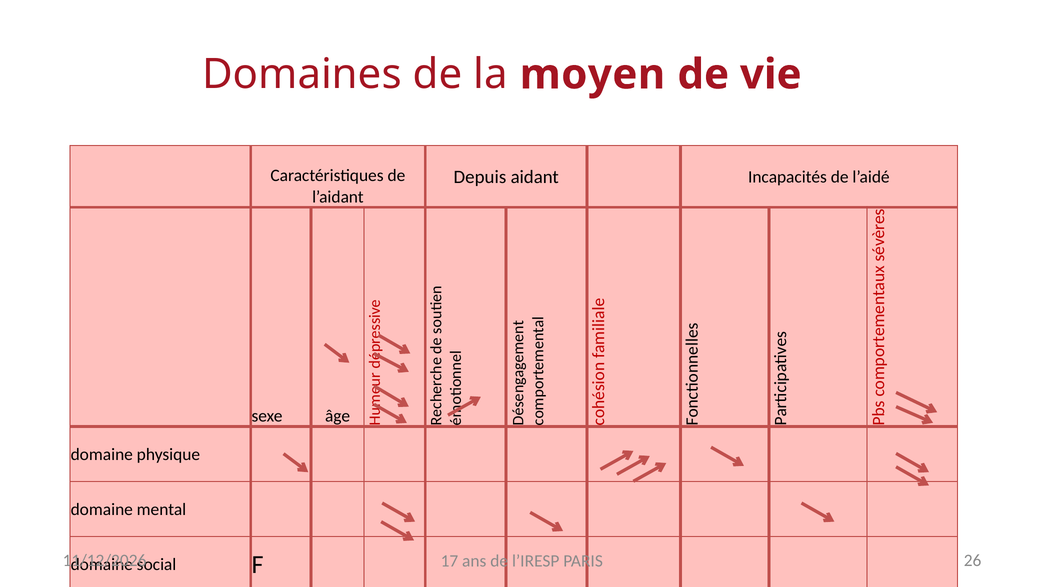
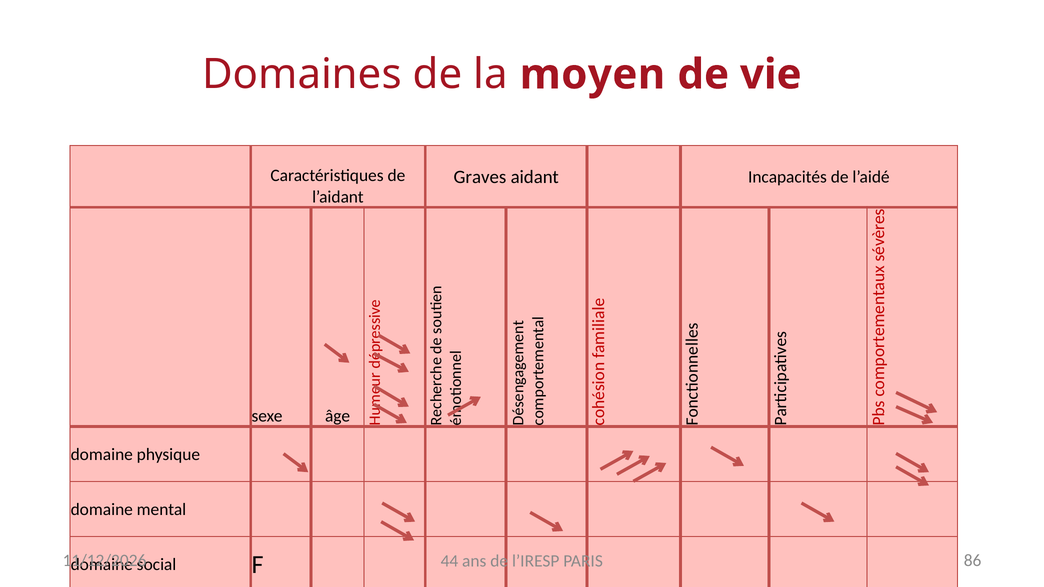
Depuis: Depuis -> Graves
17: 17 -> 44
26: 26 -> 86
